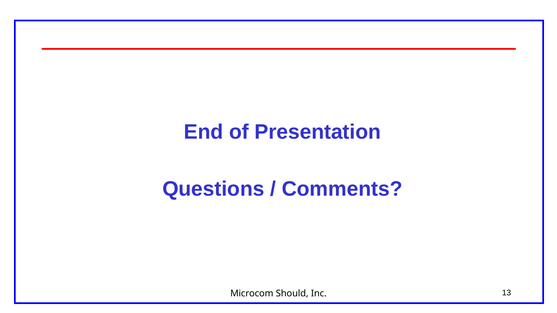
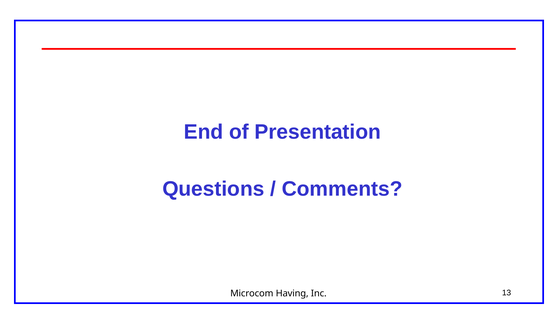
Should: Should -> Having
